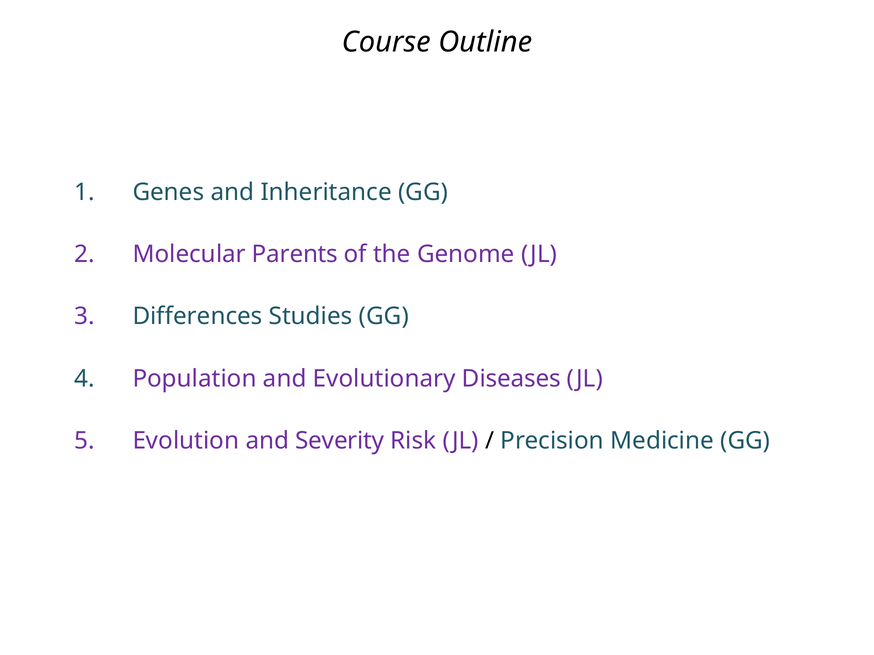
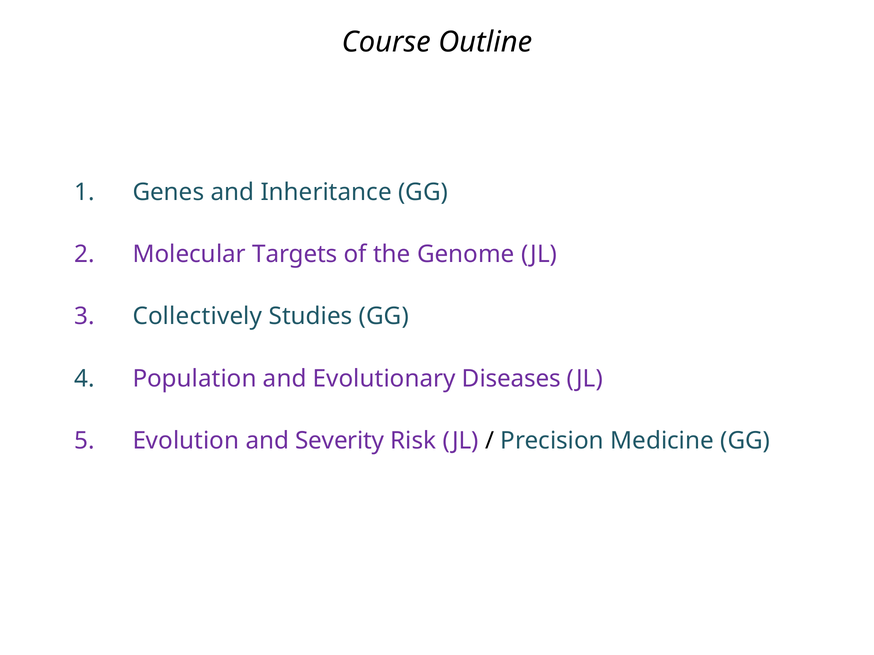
Parents: Parents -> Targets
Differences: Differences -> Collectively
